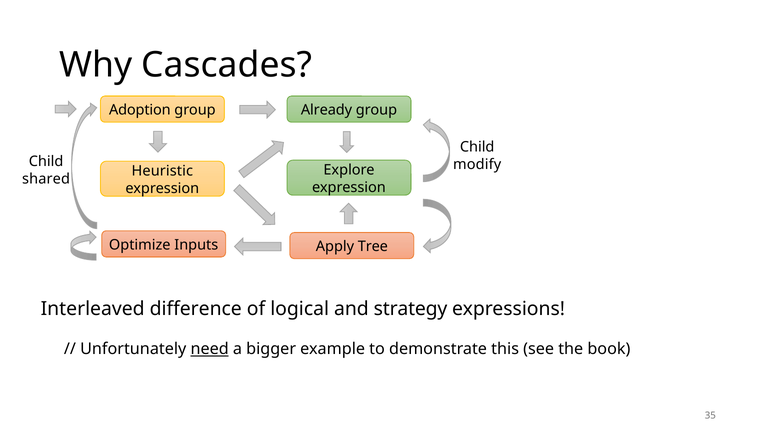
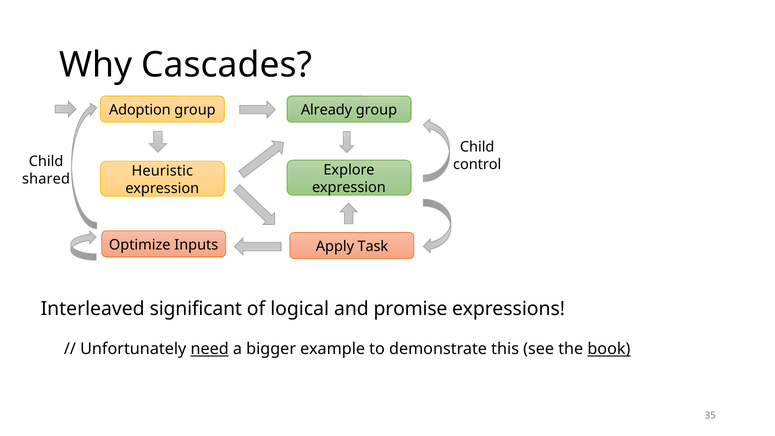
modify: modify -> control
Tree: Tree -> Task
difference: difference -> significant
strategy: strategy -> promise
book underline: none -> present
